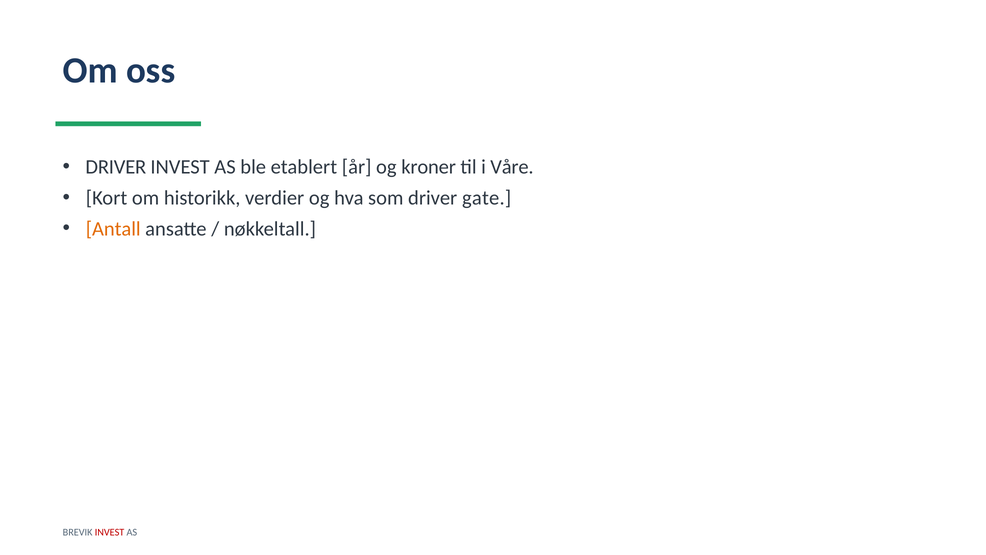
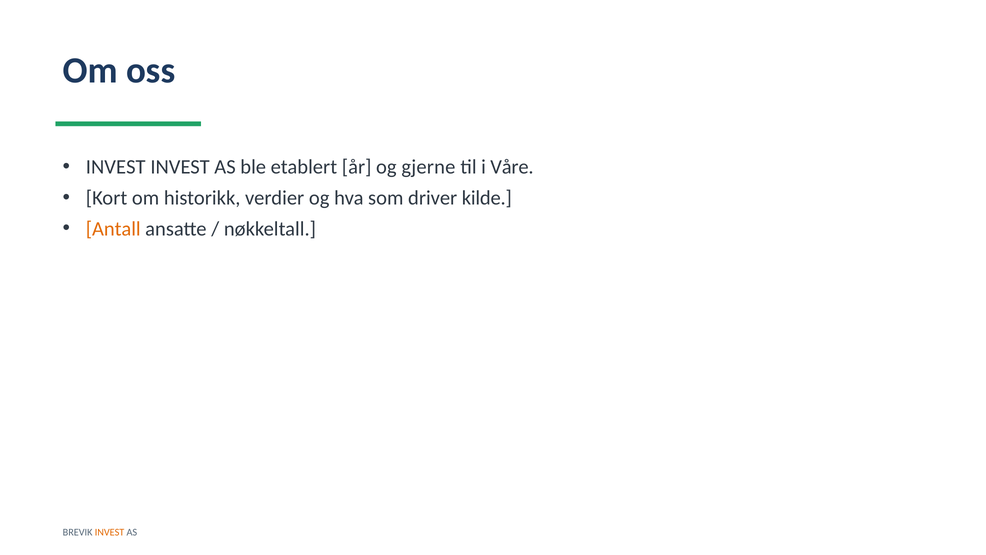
DRIVER at (116, 167): DRIVER -> INVEST
kroner: kroner -> gjerne
gate: gate -> kilde
INVEST at (110, 532) colour: red -> orange
